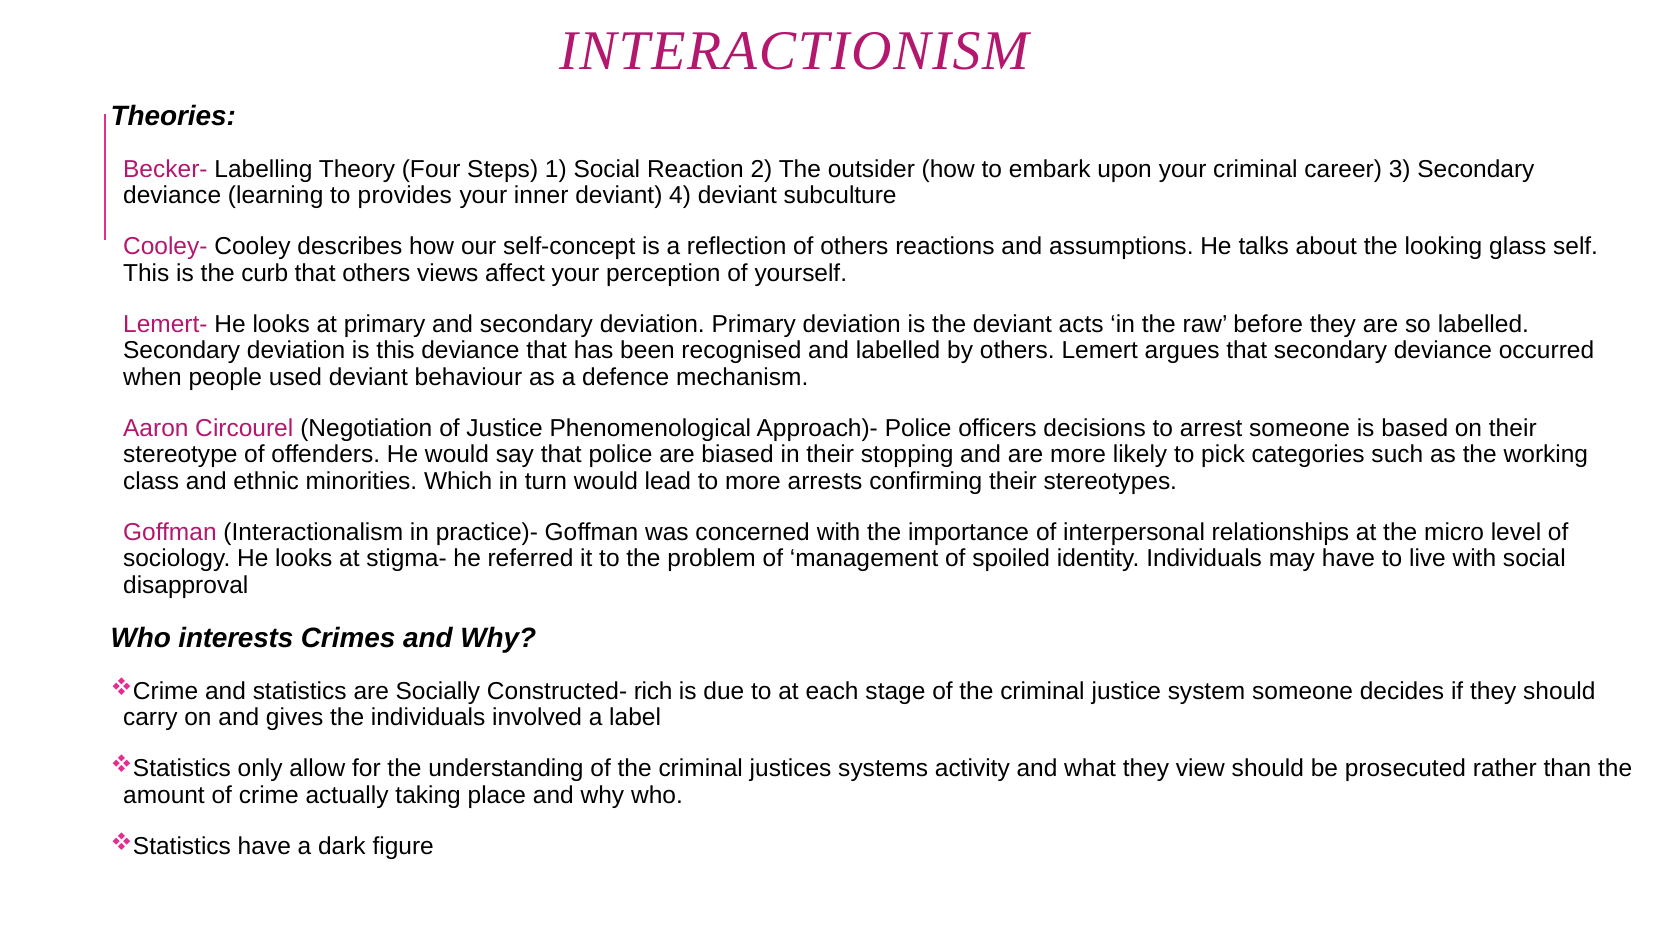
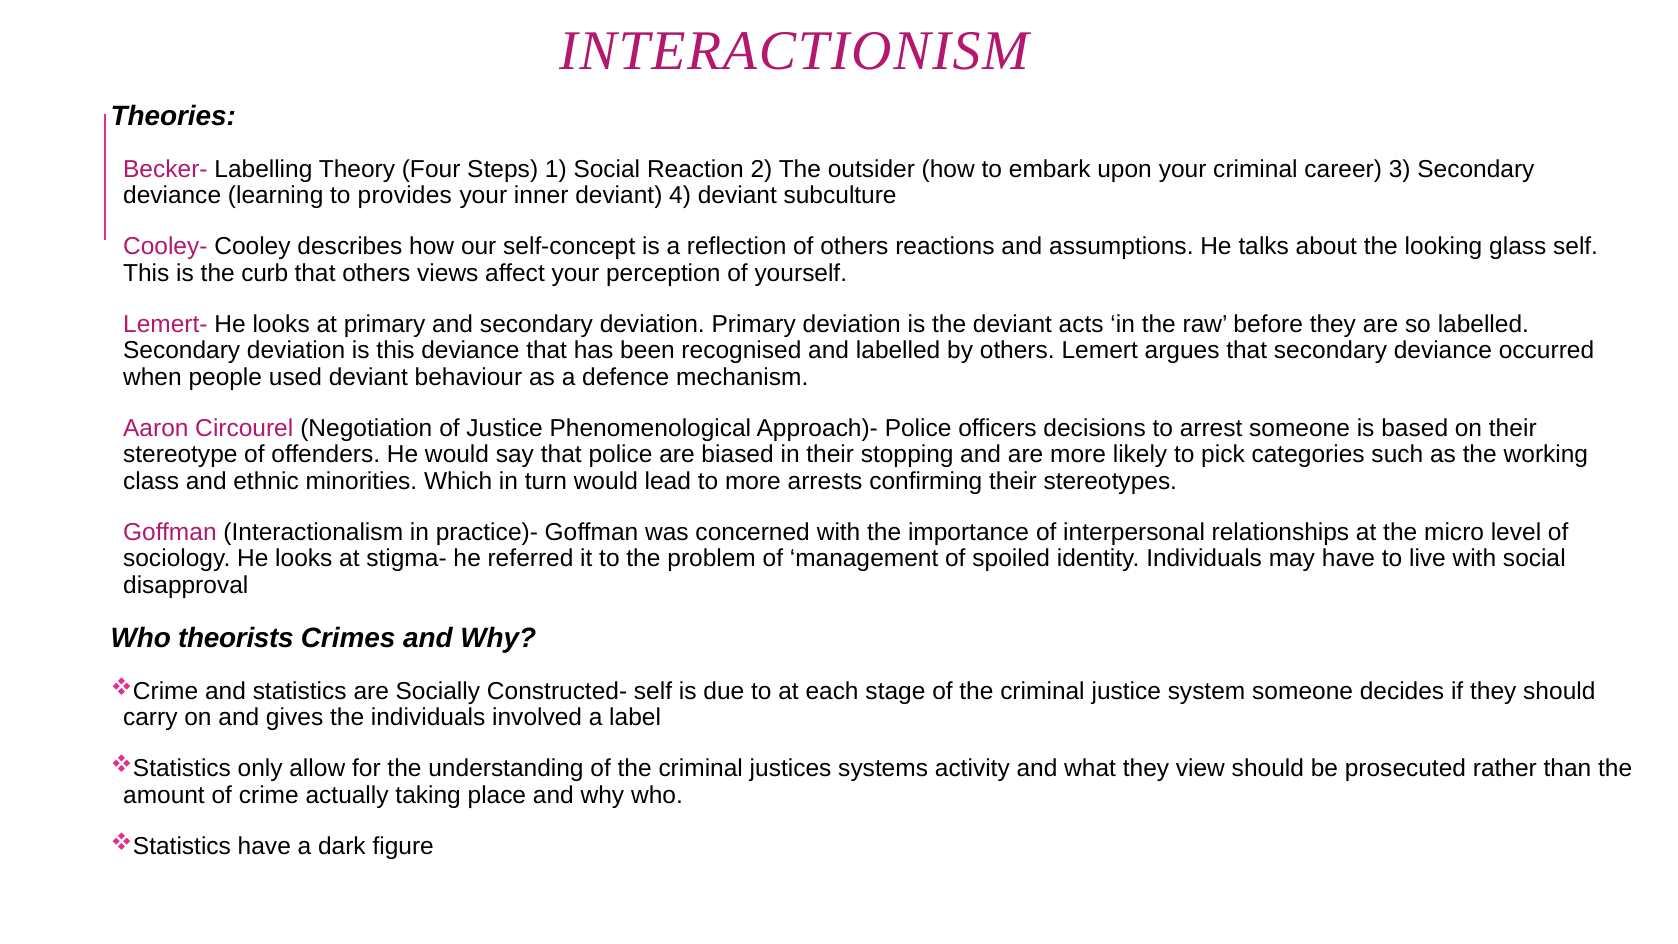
interests: interests -> theorists
Constructed- rich: rich -> self
